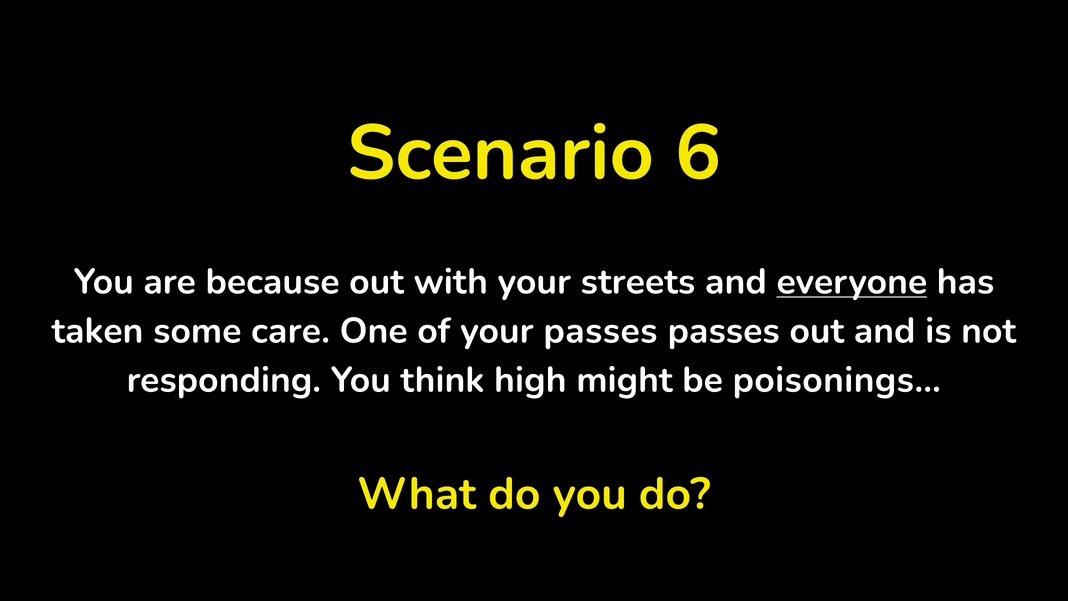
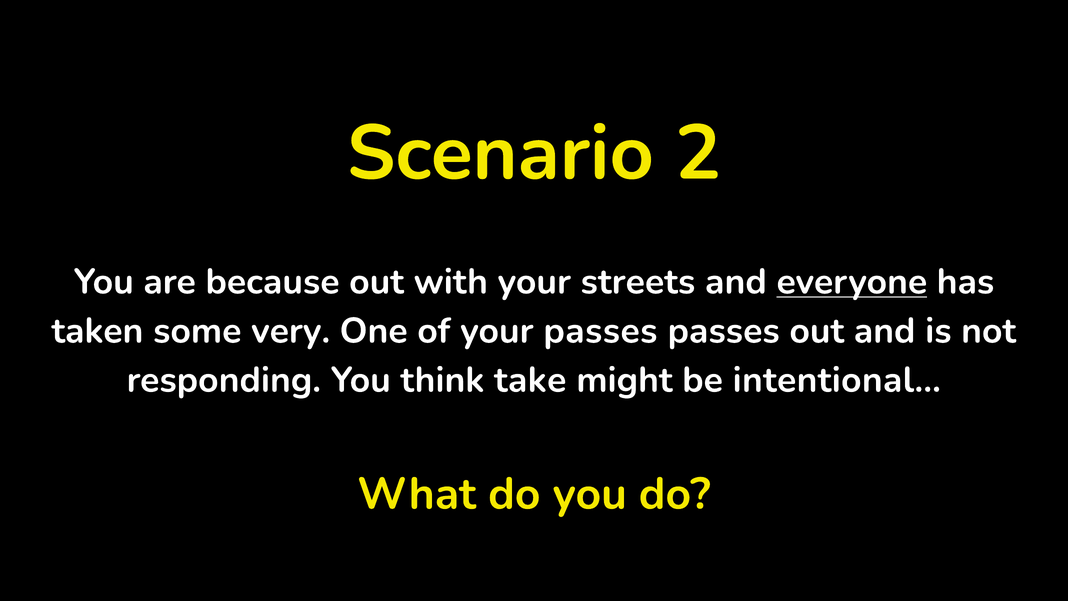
6: 6 -> 2
care: care -> very
high: high -> take
poisonings…: poisonings… -> intentional…
